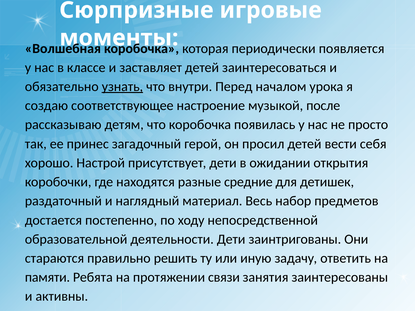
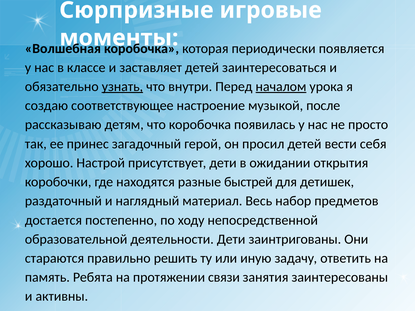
началом underline: none -> present
средние: средние -> быстрей
памяти: памяти -> память
